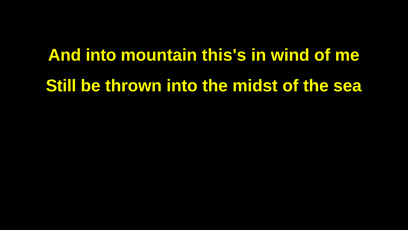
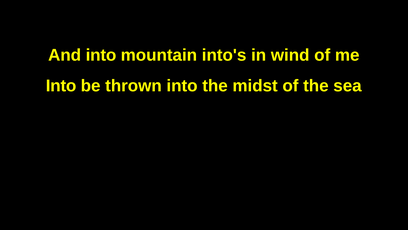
this's: this's -> into's
Still at (61, 86): Still -> Into
